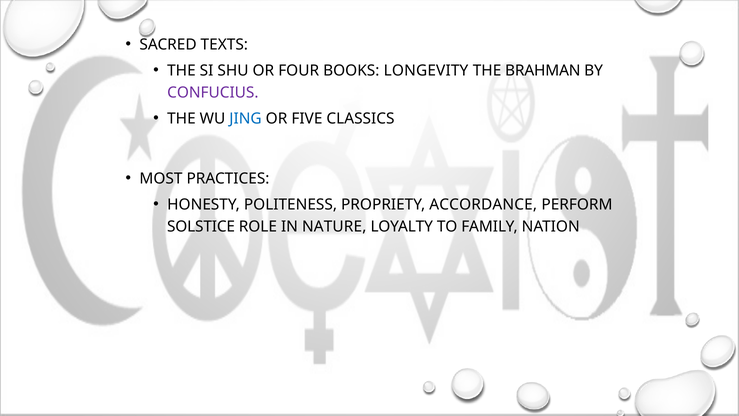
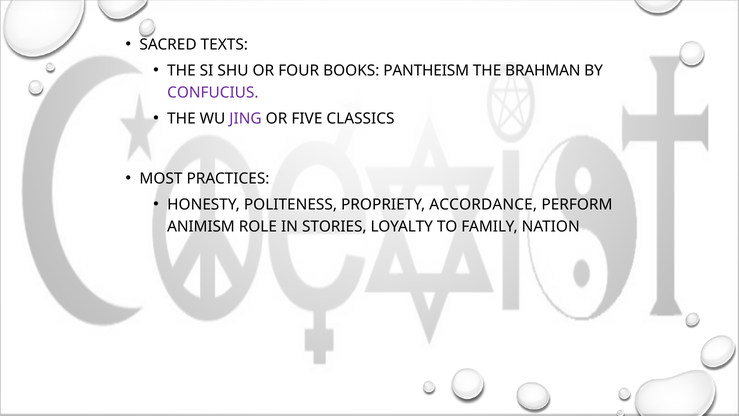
LONGEVITY: LONGEVITY -> PANTHEISM
JING colour: blue -> purple
SOLSTICE: SOLSTICE -> ANIMISM
NATURE: NATURE -> STORIES
